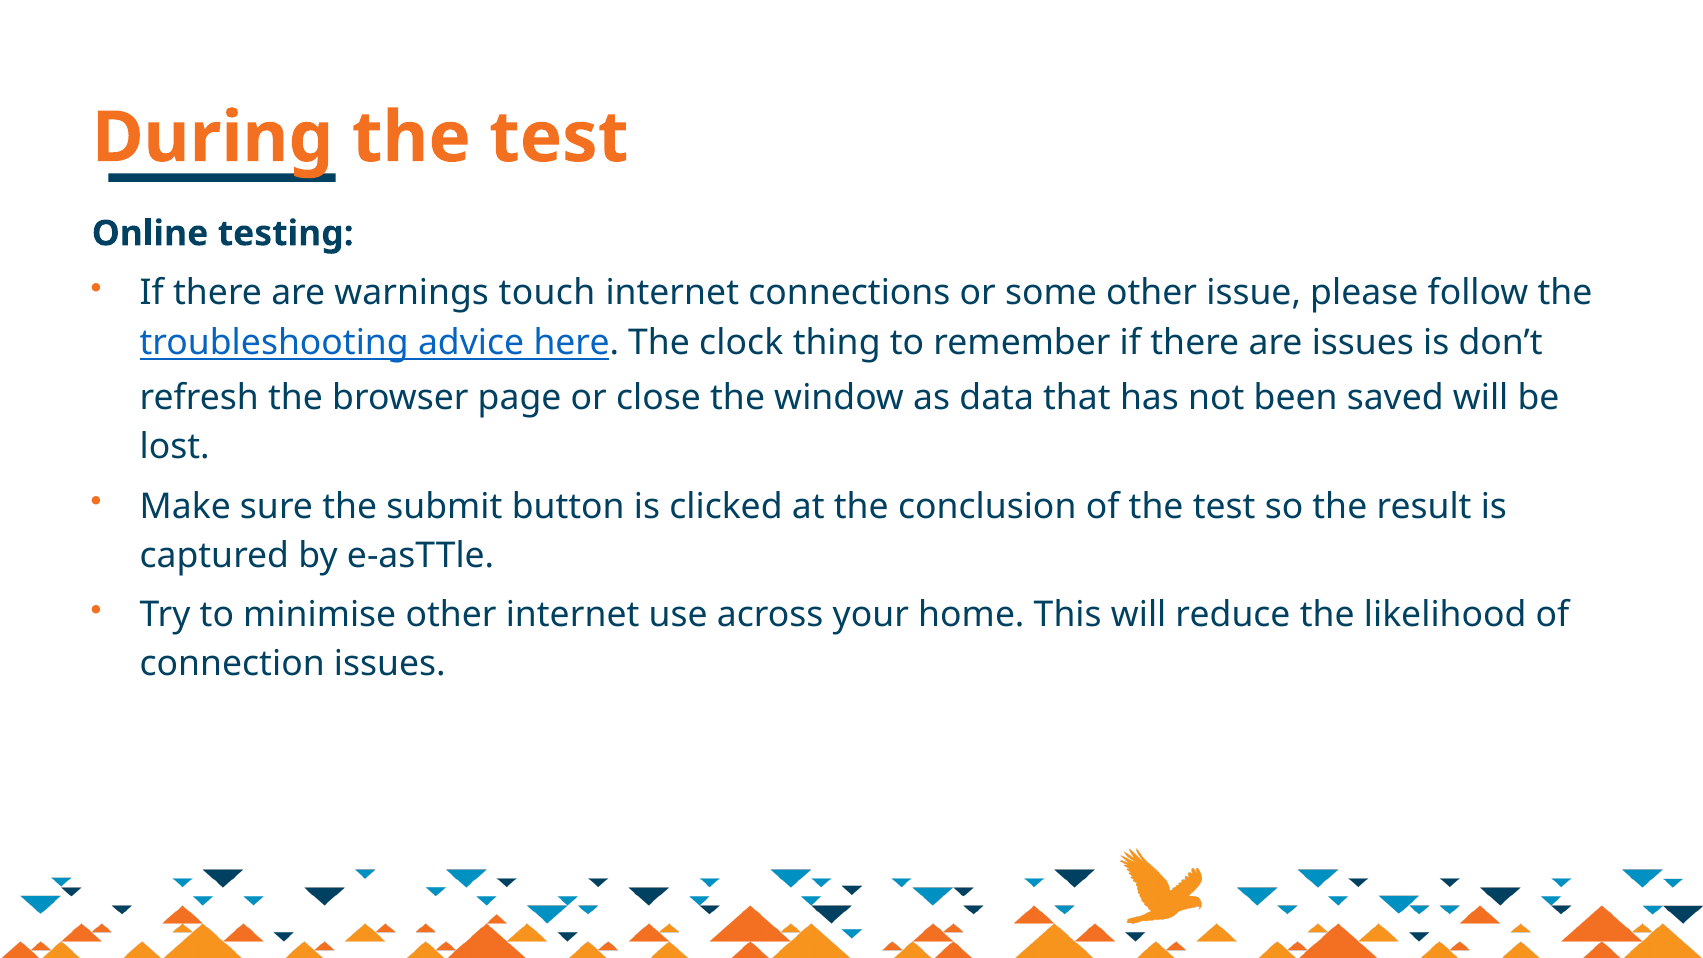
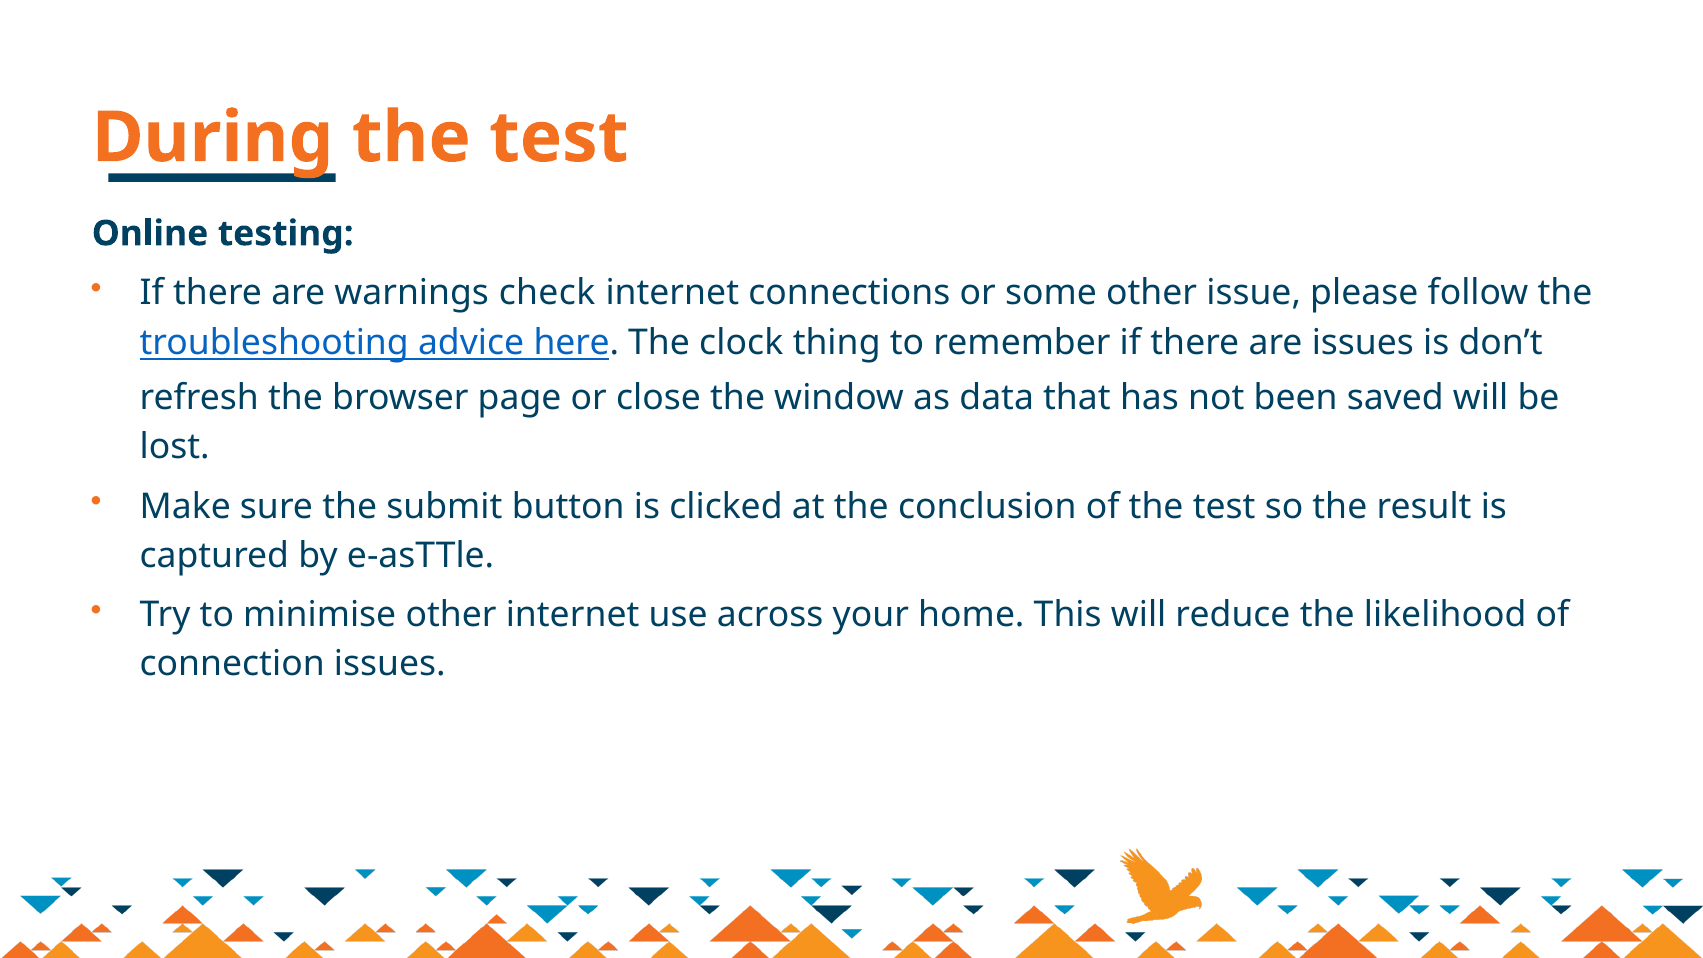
touch: touch -> check
